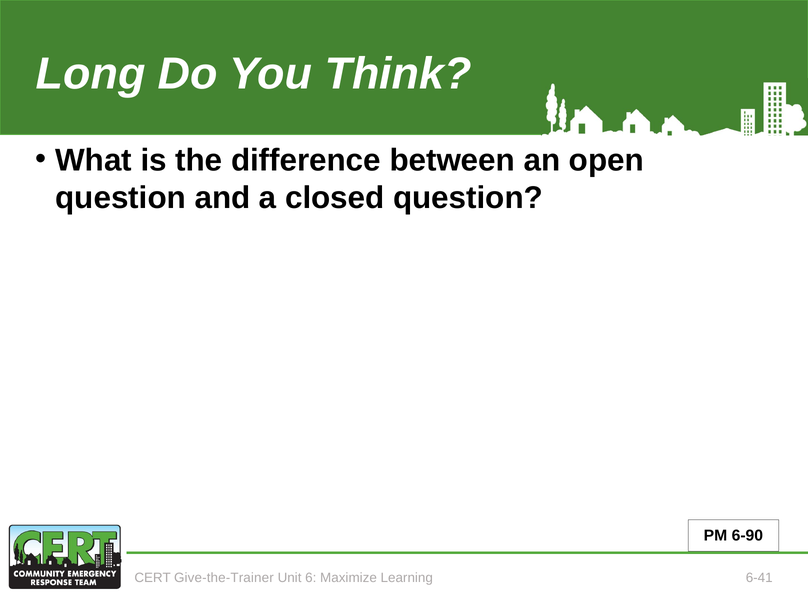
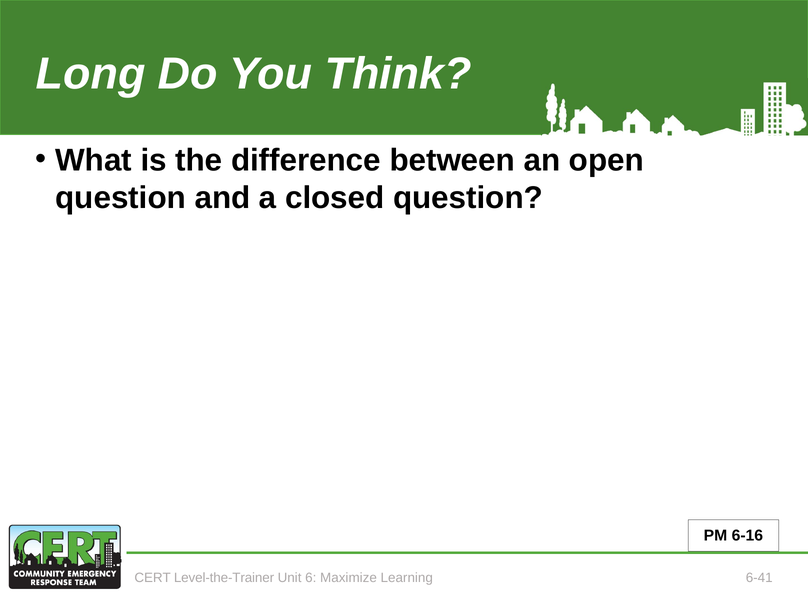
6-90: 6-90 -> 6-16
Give-the-Trainer: Give-the-Trainer -> Level-the-Trainer
